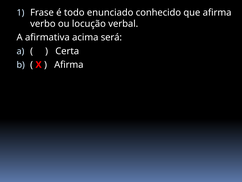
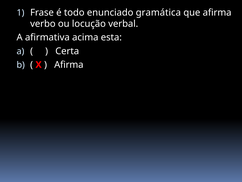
conhecido: conhecido -> gramática
será: será -> esta
